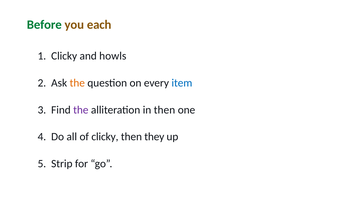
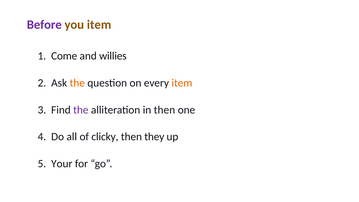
Before colour: green -> purple
you each: each -> item
1 Clicky: Clicky -> Come
howls: howls -> willies
item at (182, 83) colour: blue -> orange
Strip: Strip -> Your
